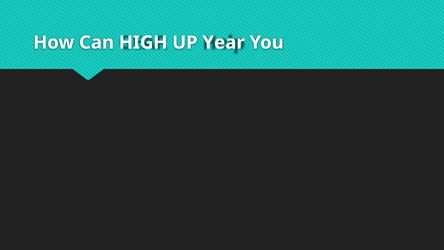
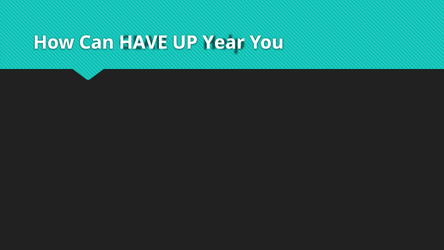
HIGH: HIGH -> HAVE
